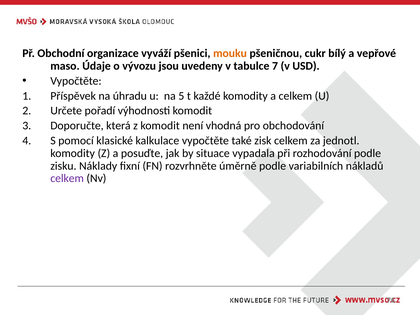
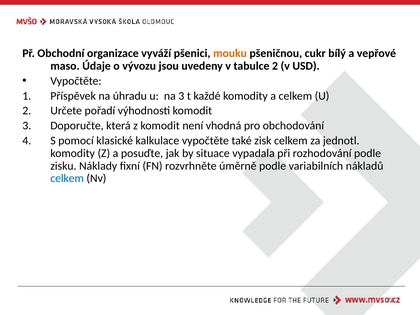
tabulce 7: 7 -> 2
na 5: 5 -> 3
celkem at (67, 178) colour: purple -> blue
